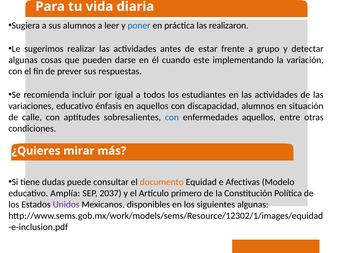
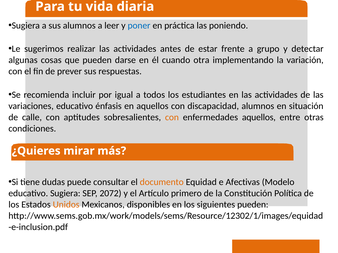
realizaron: realizaron -> poniendo
este: este -> otra
con at (172, 118) colour: blue -> orange
educativo Amplía: Amplía -> Sugiera
2037: 2037 -> 2072
Unidos colour: purple -> orange
siguientes algunas: algunas -> pueden
